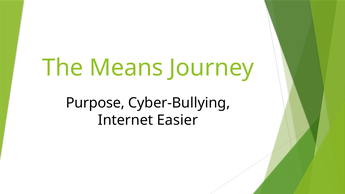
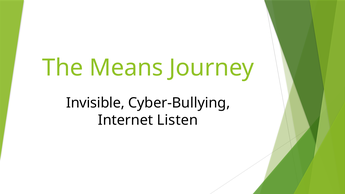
Purpose: Purpose -> Invisible
Easier: Easier -> Listen
